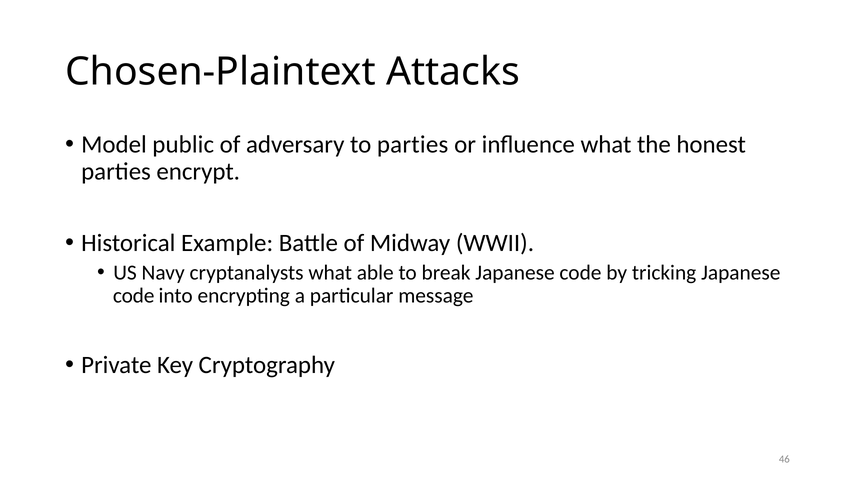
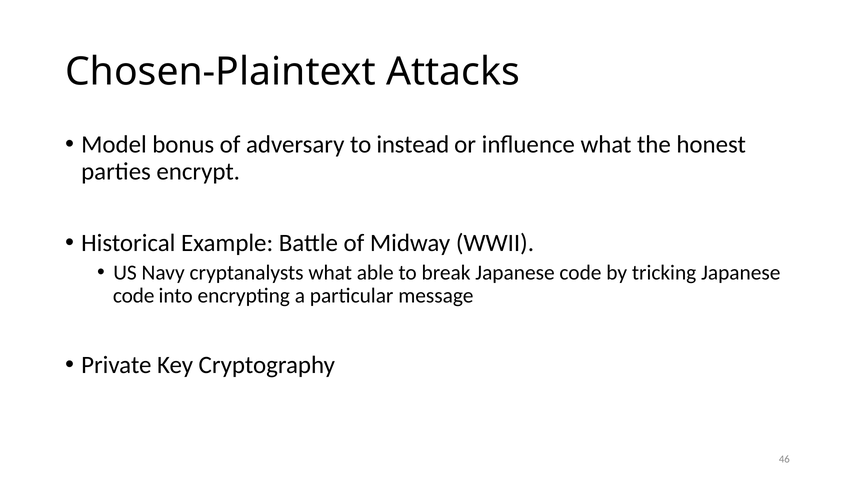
public: public -> bonus
to parties: parties -> instead
